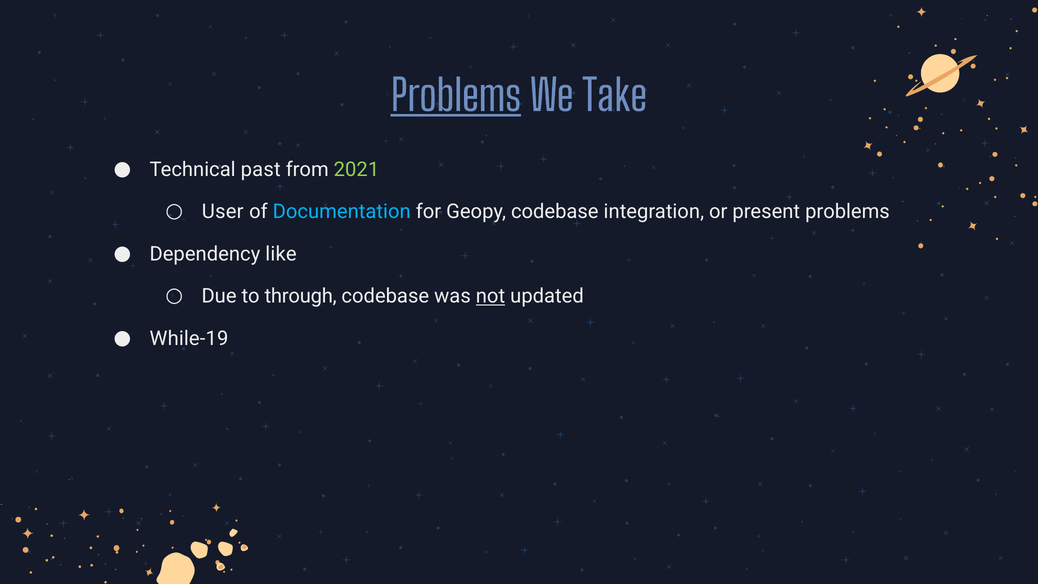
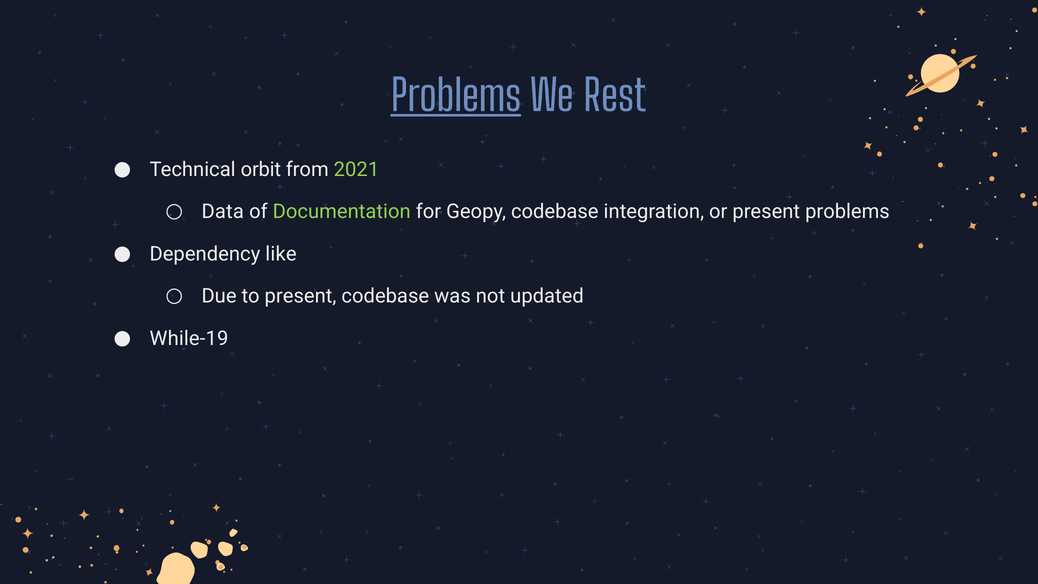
Take: Take -> Rest
past: past -> orbit
User: User -> Data
Documentation colour: light blue -> light green
to through: through -> present
not underline: present -> none
